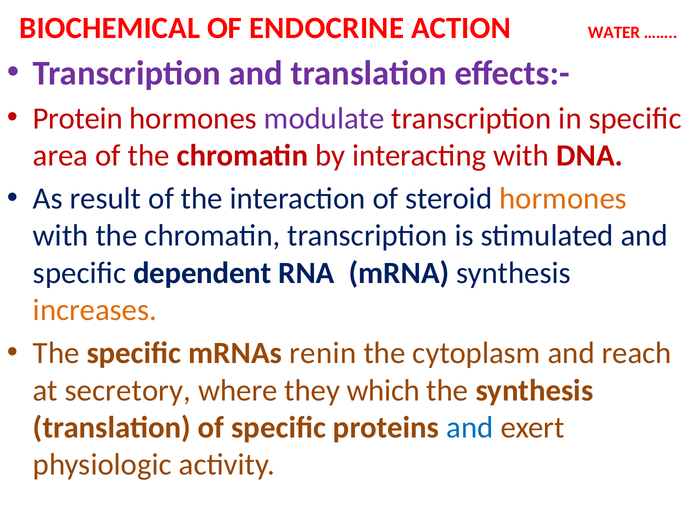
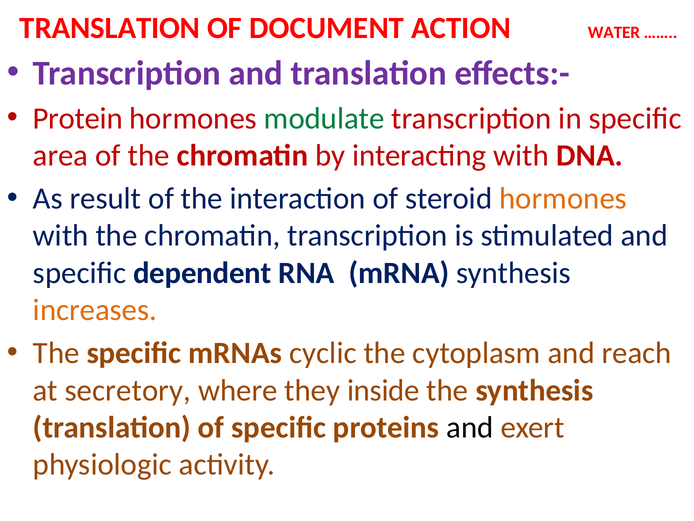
BIOCHEMICAL at (110, 28): BIOCHEMICAL -> TRANSLATION
ENDOCRINE: ENDOCRINE -> DOCUMENT
modulate colour: purple -> green
renin: renin -> cyclic
which: which -> inside
and at (470, 427) colour: blue -> black
